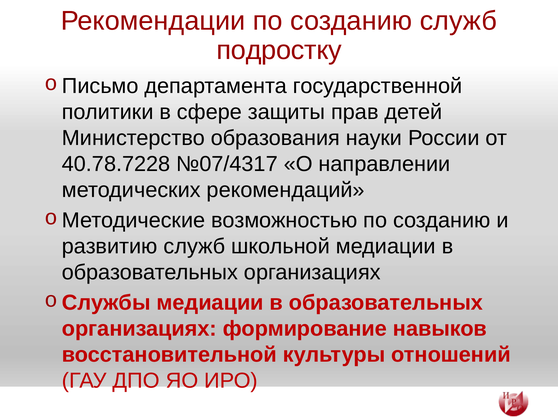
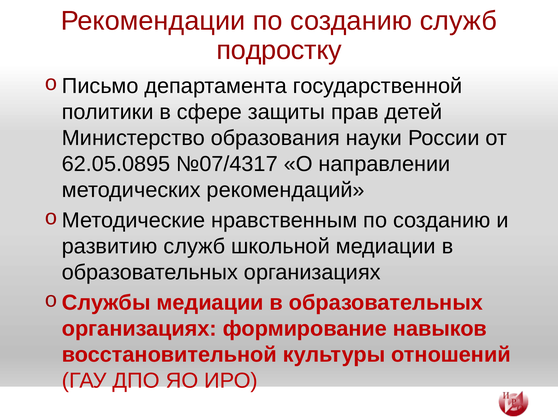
40.78.7228: 40.78.7228 -> 62.05.0895
возможностью: возможностью -> нравственным
